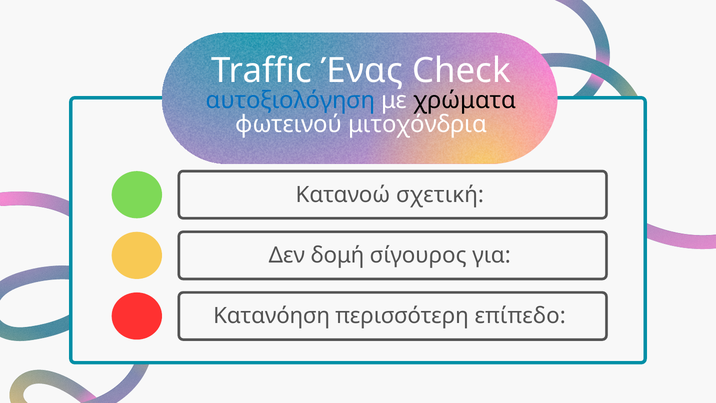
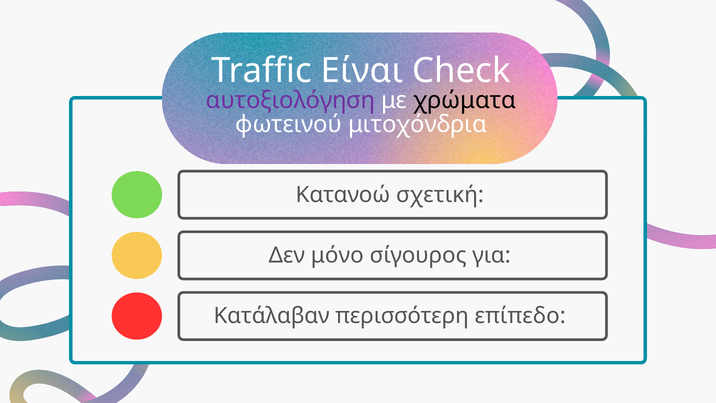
Ένας: Ένας -> Είναι
αυτοξιολόγηση colour: blue -> purple
δομή: δομή -> μόνο
Κατανόηση: Κατανόηση -> Κατάλαβαν
